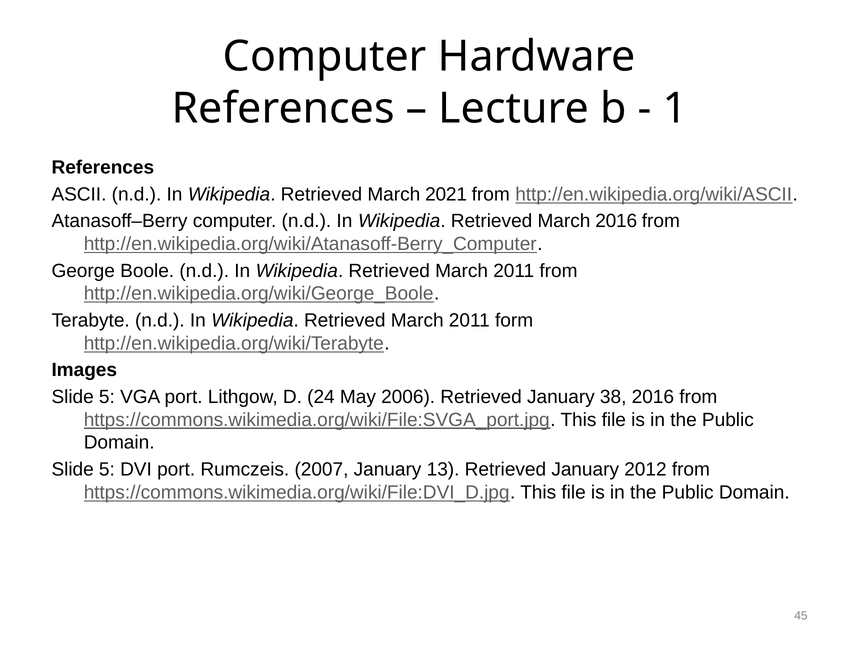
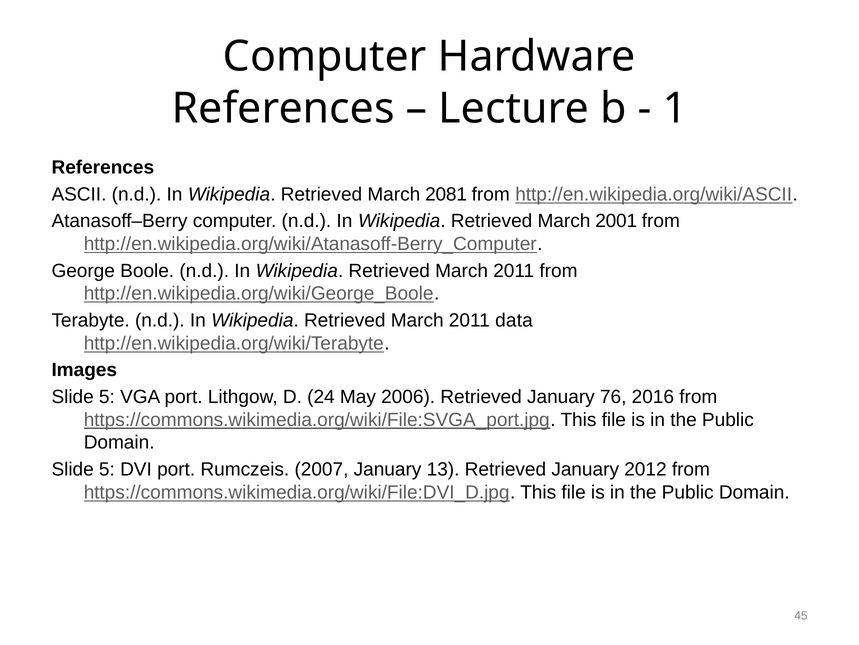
2021: 2021 -> 2081
March 2016: 2016 -> 2001
form: form -> data
38: 38 -> 76
